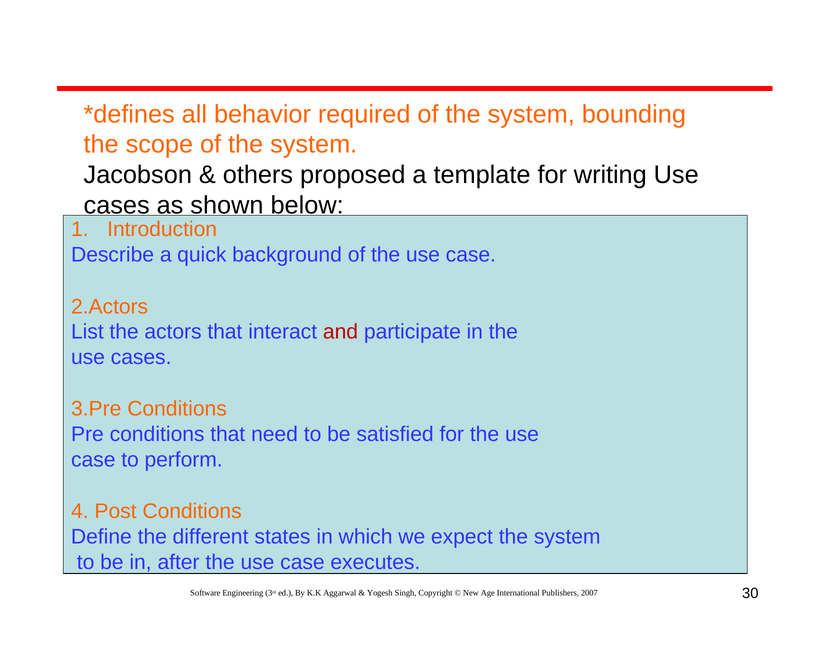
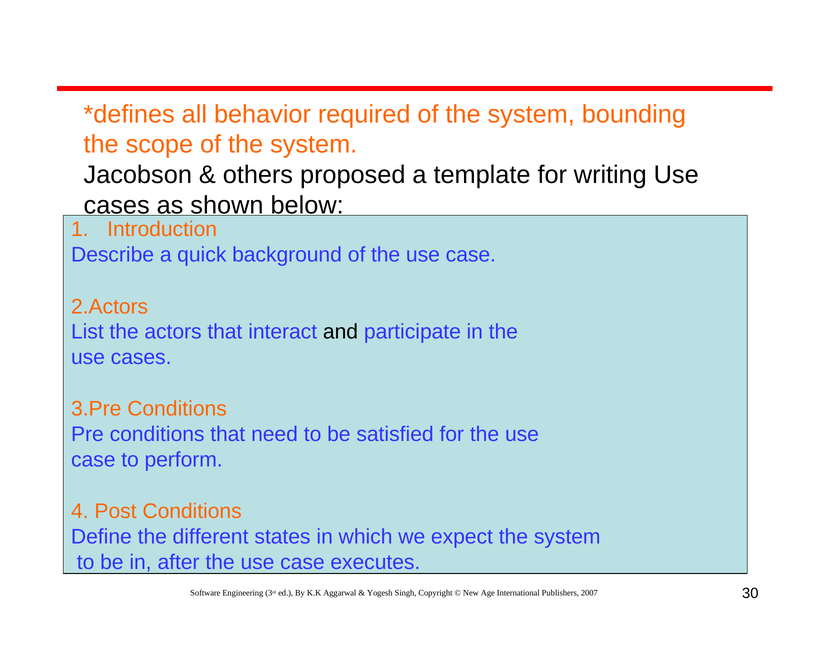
and colour: red -> black
